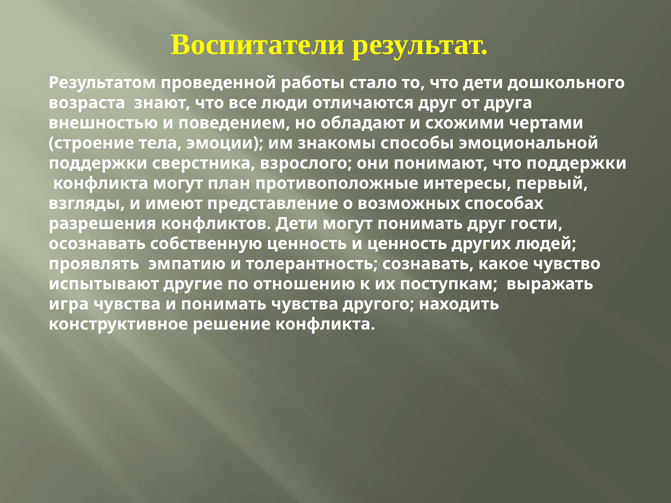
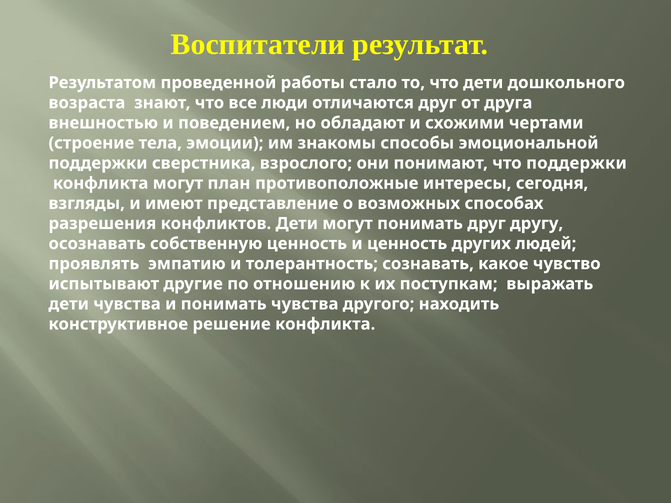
первый: первый -> сегодня
гости: гости -> другу
игра at (69, 304): игра -> дети
